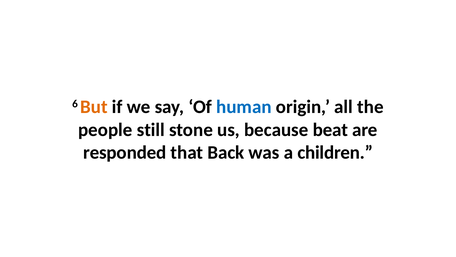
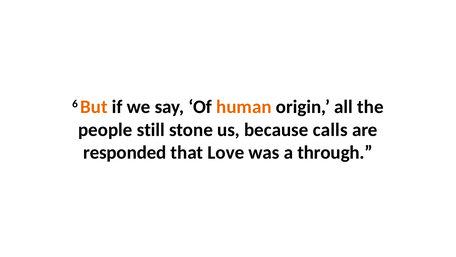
human colour: blue -> orange
beat: beat -> calls
Back: Back -> Love
children: children -> through
